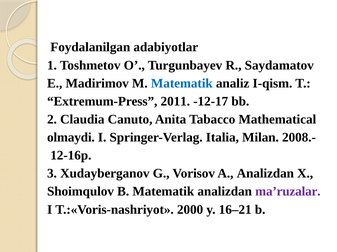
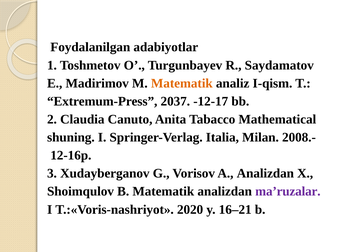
Matematik at (182, 83) colour: blue -> orange
2011: 2011 -> 2037
olmaydi: olmaydi -> shuning
2000: 2000 -> 2020
